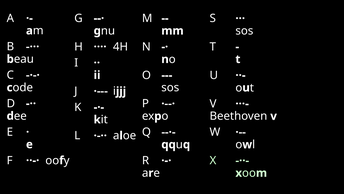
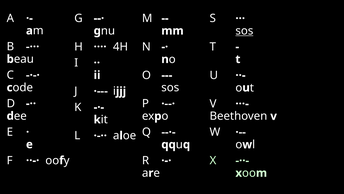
sos at (244, 31) underline: none -> present
